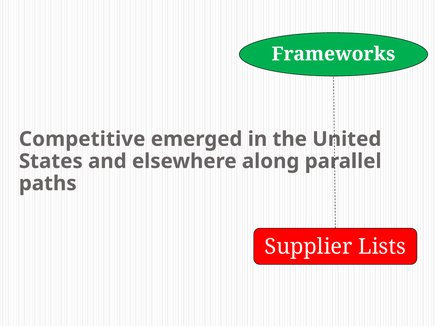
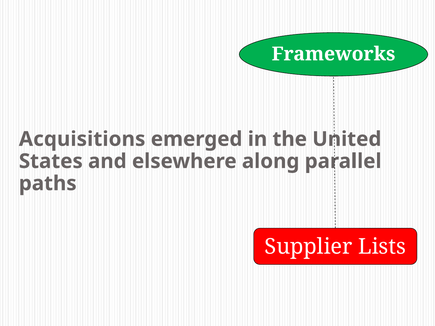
Competitive: Competitive -> Acquisitions
